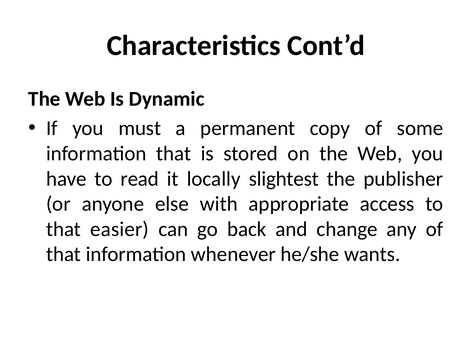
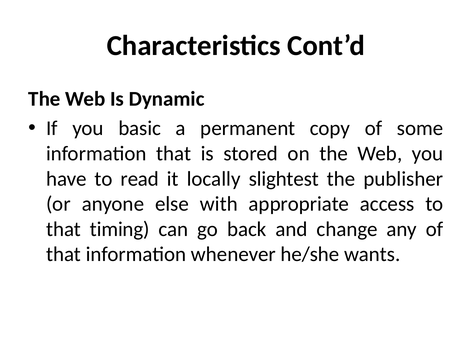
must: must -> basic
easier: easier -> timing
